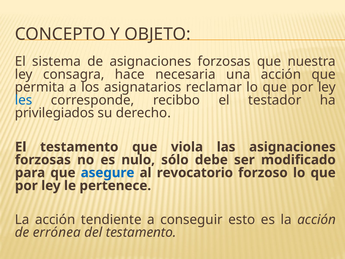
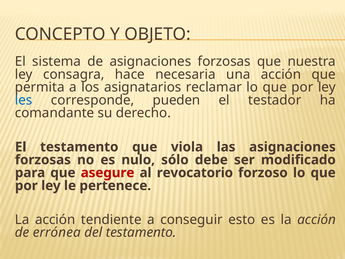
recibbo: recibbo -> pueden
privilegiados: privilegiados -> comandante
asegure colour: blue -> red
